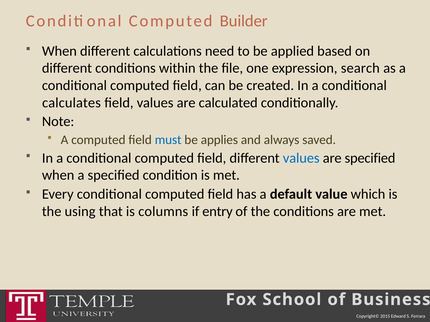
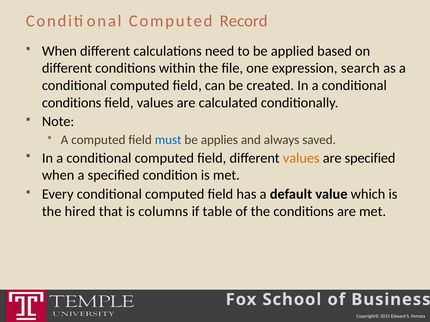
Builder: Builder -> Record
calculates at (71, 103): calculates -> conditions
values at (301, 158) colour: blue -> orange
using: using -> hired
entry: entry -> table
